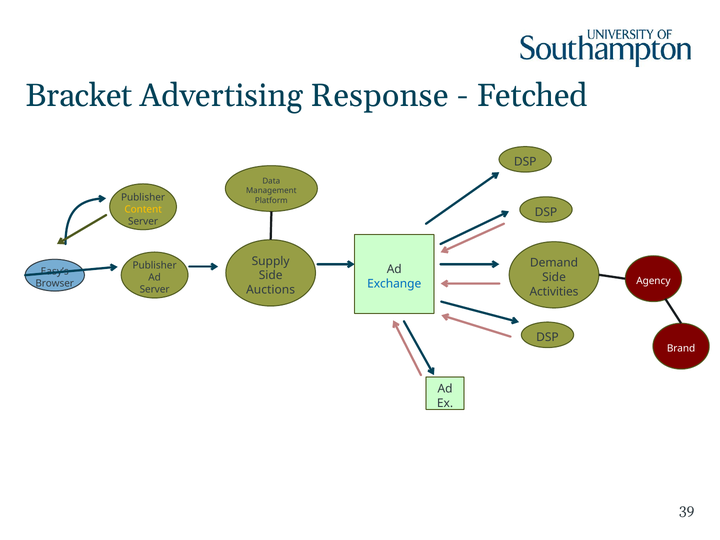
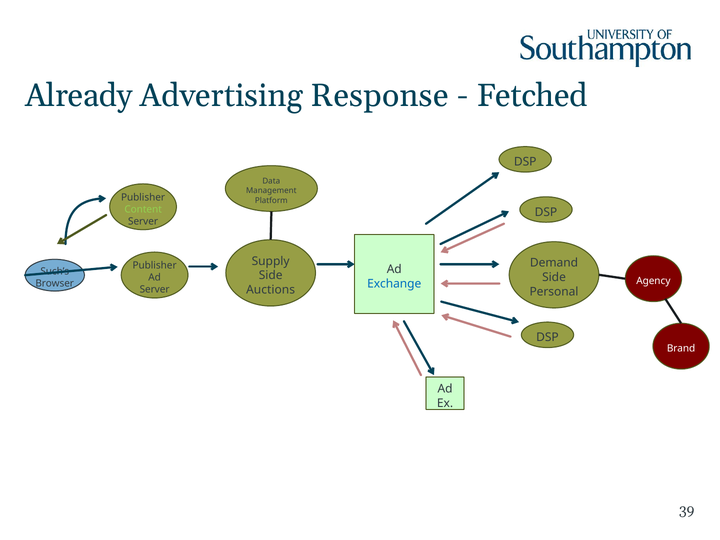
Bracket: Bracket -> Already
Content colour: yellow -> light green
Easy’s: Easy’s -> Such’s
Activities: Activities -> Personal
